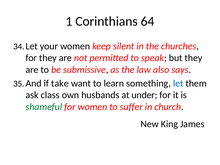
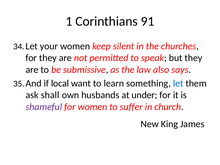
64: 64 -> 91
take: take -> local
class: class -> shall
shameful colour: green -> purple
